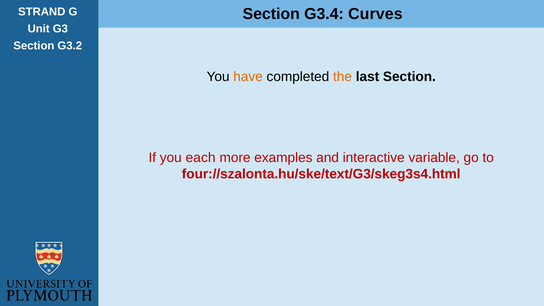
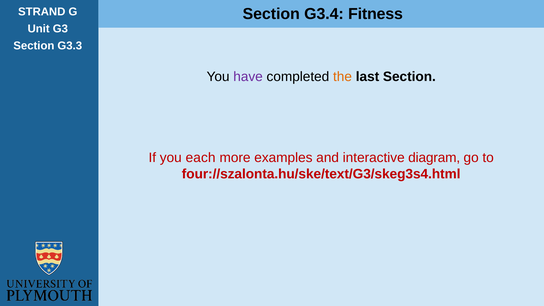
Curves: Curves -> Fitness
G3.2: G3.2 -> G3.3
have colour: orange -> purple
variable: variable -> diagram
